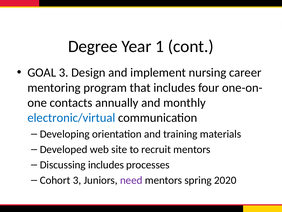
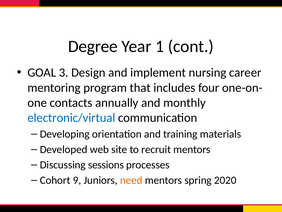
Discussing includes: includes -> sessions
Cohort 3: 3 -> 9
need colour: purple -> orange
